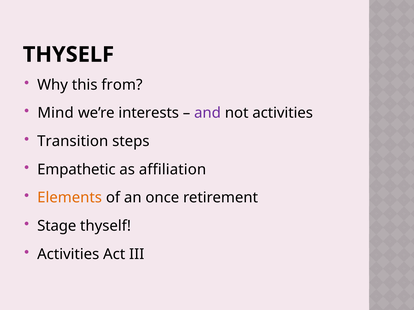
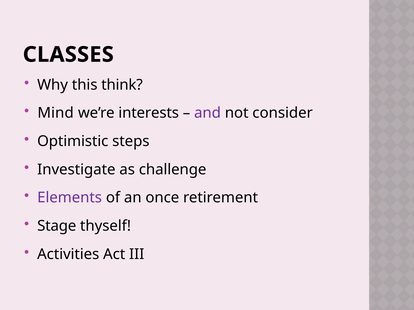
THYSELF at (68, 55): THYSELF -> CLASSES
from: from -> think
not activities: activities -> consider
Transition: Transition -> Optimistic
Empathetic: Empathetic -> Investigate
affiliation: affiliation -> challenge
Elements colour: orange -> purple
